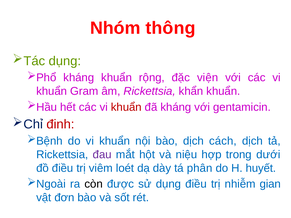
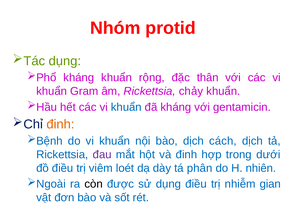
thông: thông -> protid
viện: viện -> thân
khẩn: khẩn -> chảy
khuẩn at (126, 107) colour: red -> blue
đinh at (61, 124) colour: red -> orange
và niệu: niệu -> đinh
huyết: huyết -> nhiên
